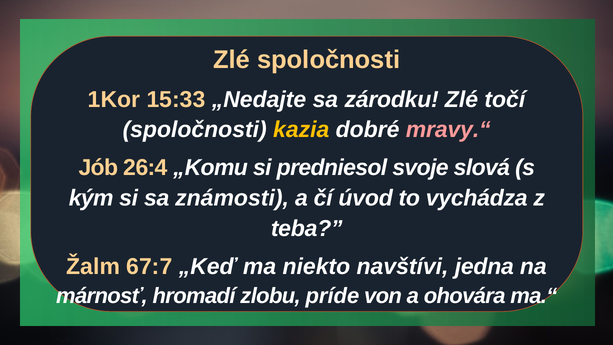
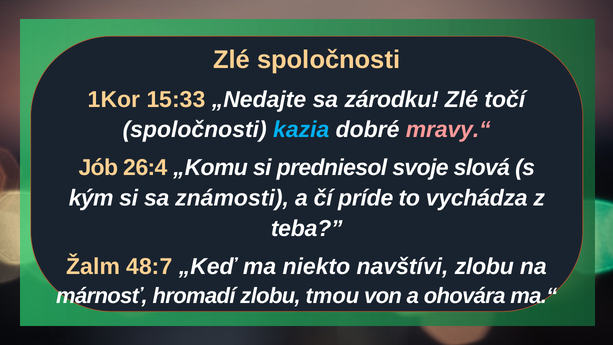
kazia colour: yellow -> light blue
úvod: úvod -> príde
67:7: 67:7 -> 48:7
navštívi jedna: jedna -> zlobu
príde: príde -> tmou
